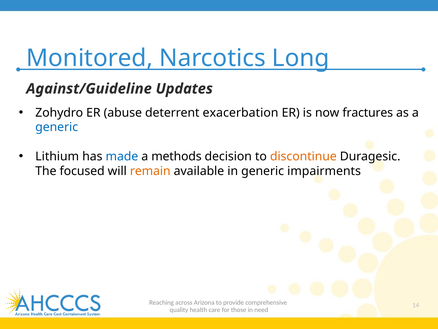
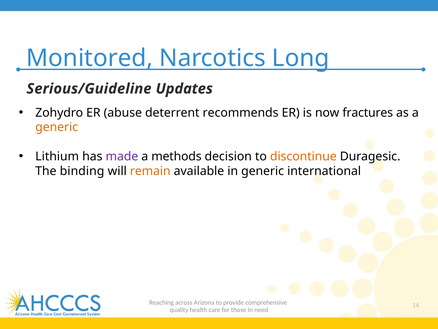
Against/Guideline: Against/Guideline -> Serious/Guideline
exacerbation: exacerbation -> recommends
generic at (57, 127) colour: blue -> orange
made colour: blue -> purple
focused: focused -> binding
impairments: impairments -> international
